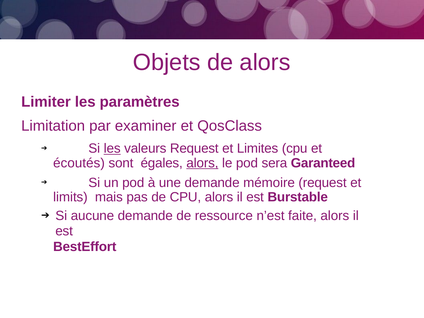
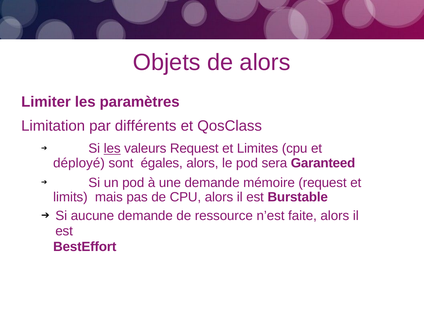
examiner: examiner -> différents
écoutés: écoutés -> déployé
alors at (202, 163) underline: present -> none
